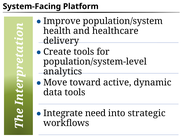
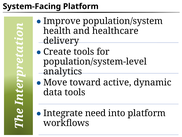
into strategic: strategic -> platform
